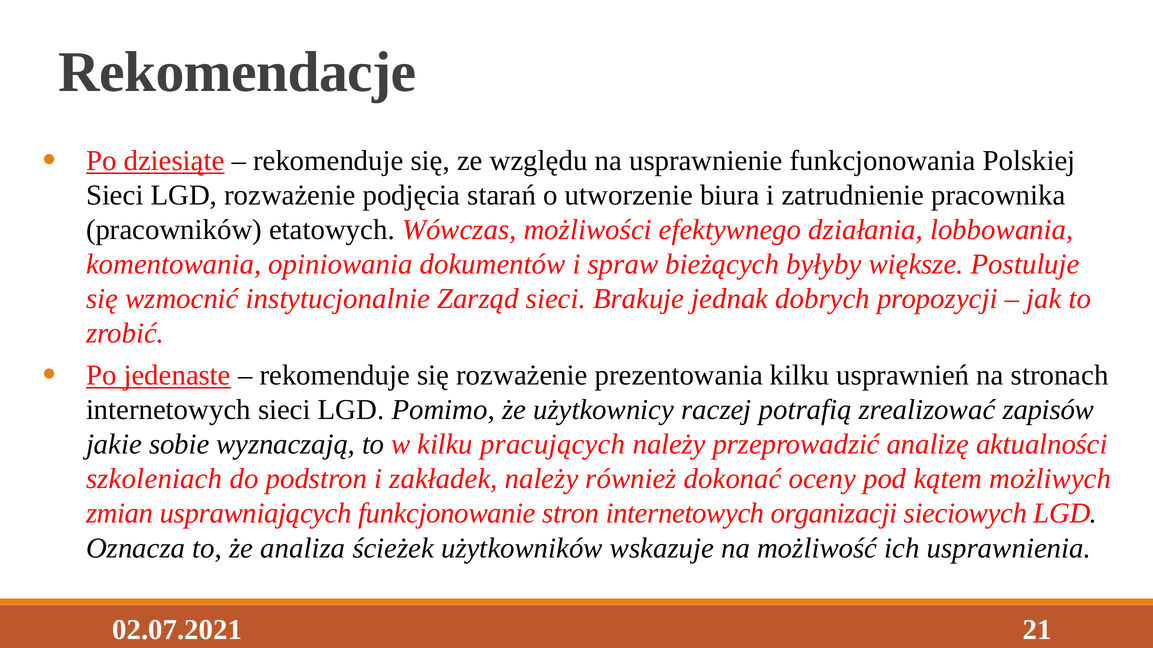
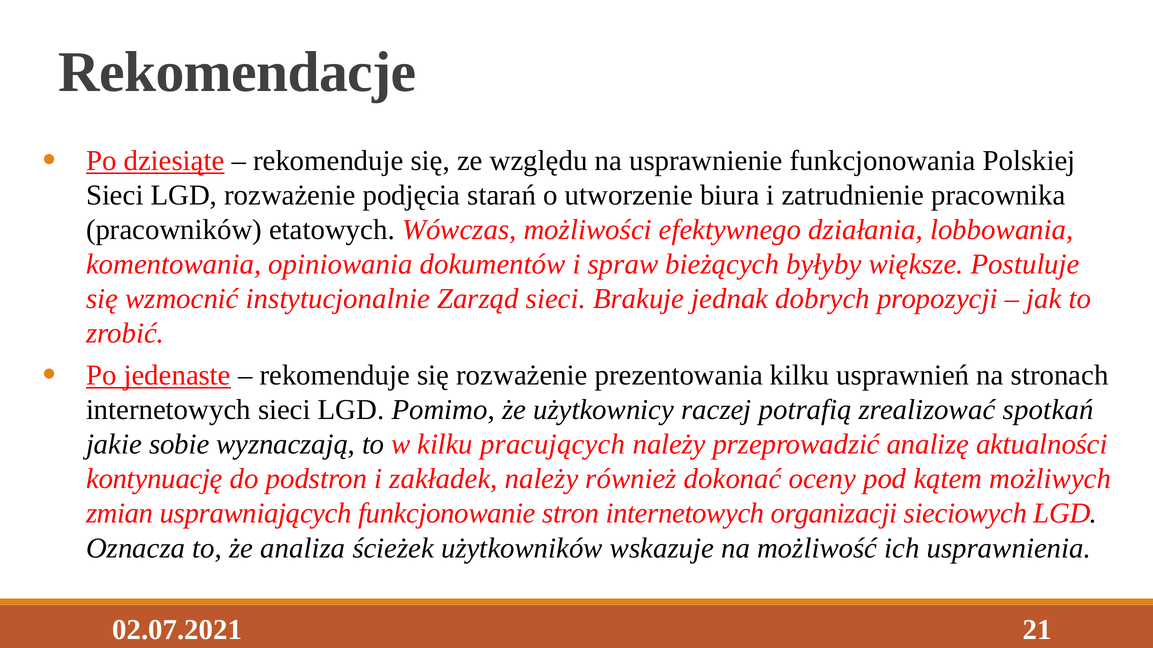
zapisów: zapisów -> spotkań
szkoleniach: szkoleniach -> kontynuację
